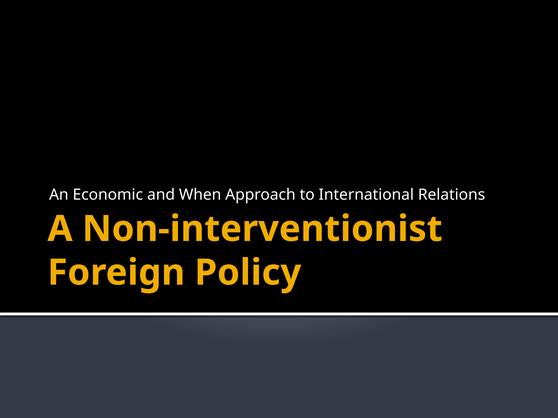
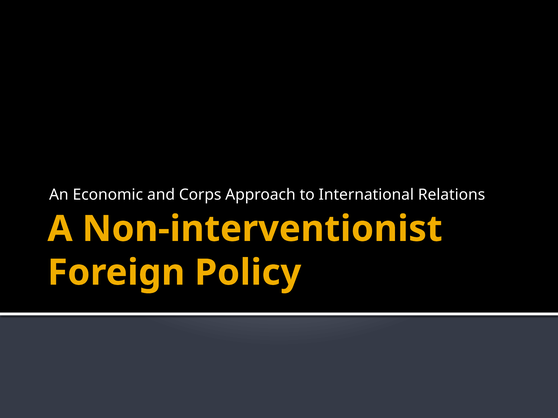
When: When -> Corps
